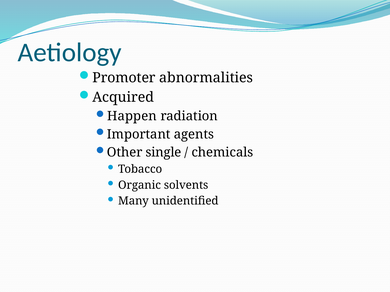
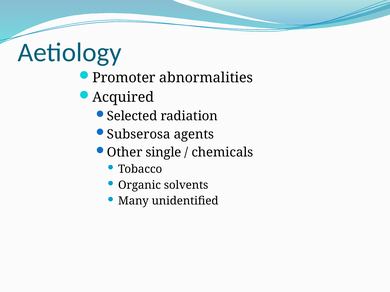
Happen: Happen -> Selected
Important: Important -> Subserosa
